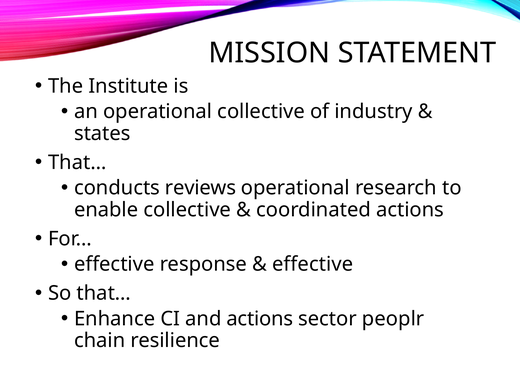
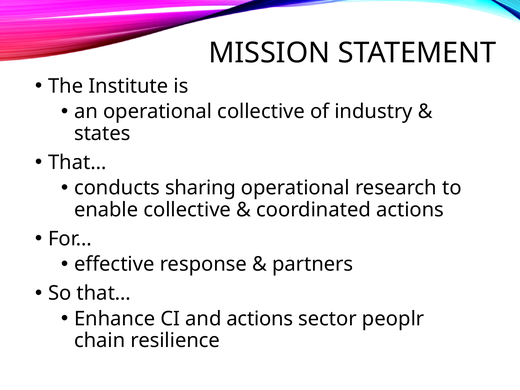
reviews: reviews -> sharing
effective at (313, 264): effective -> partners
